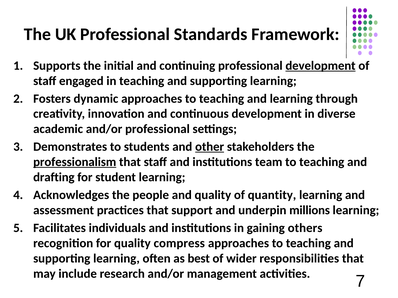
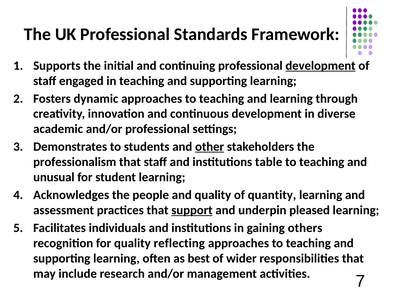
professionalism underline: present -> none
team: team -> table
drafting: drafting -> unusual
support underline: none -> present
millions: millions -> pleased
compress: compress -> reflecting
